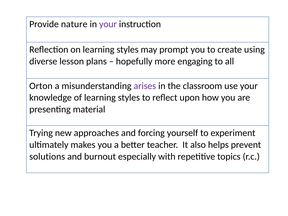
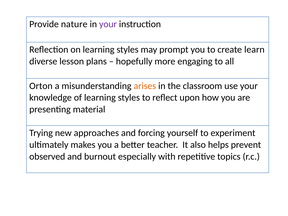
using: using -> learn
arises colour: purple -> orange
solutions: solutions -> observed
